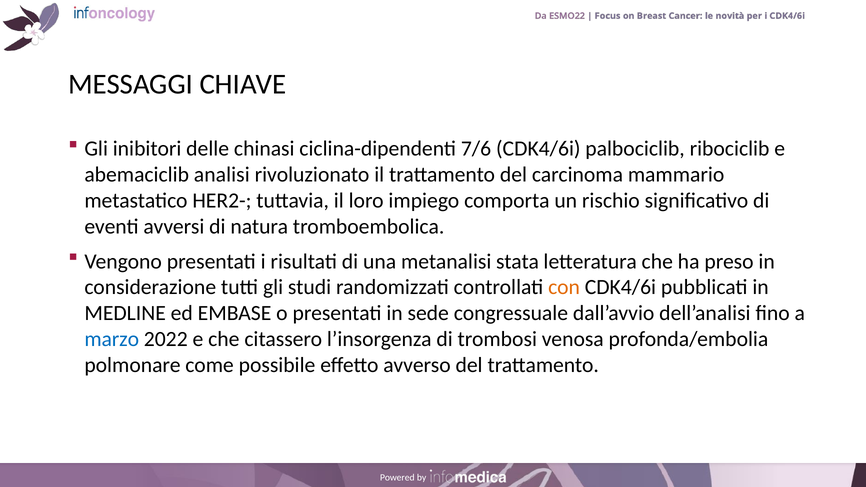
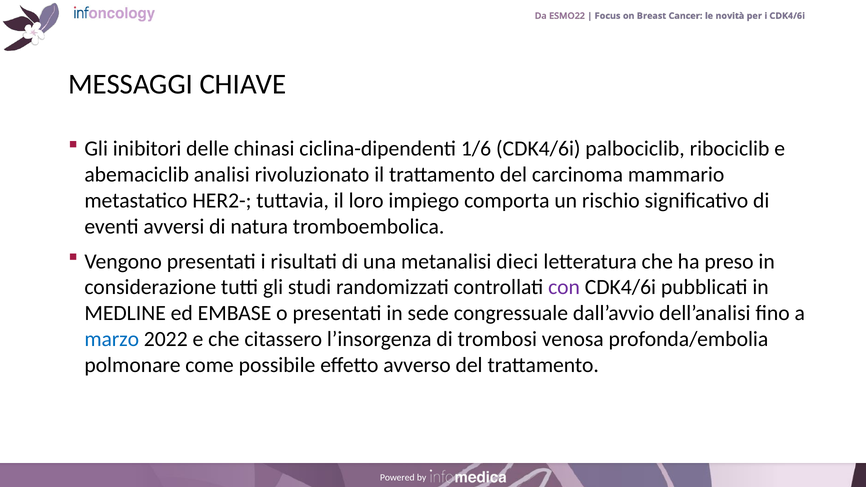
7/6: 7/6 -> 1/6
stata: stata -> dieci
con colour: orange -> purple
